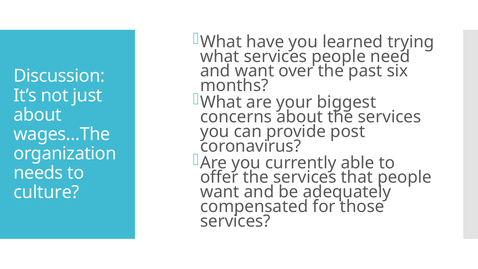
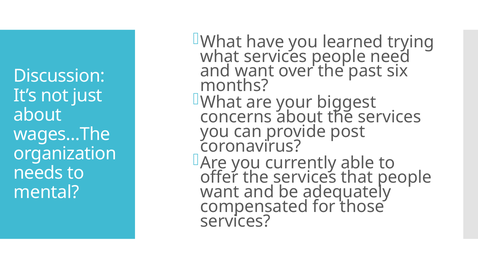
culture: culture -> mental
